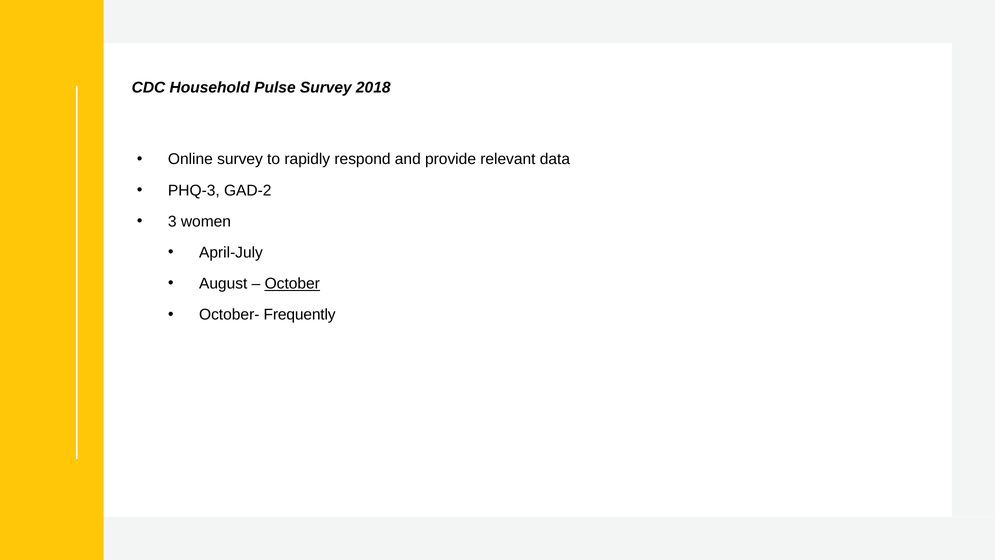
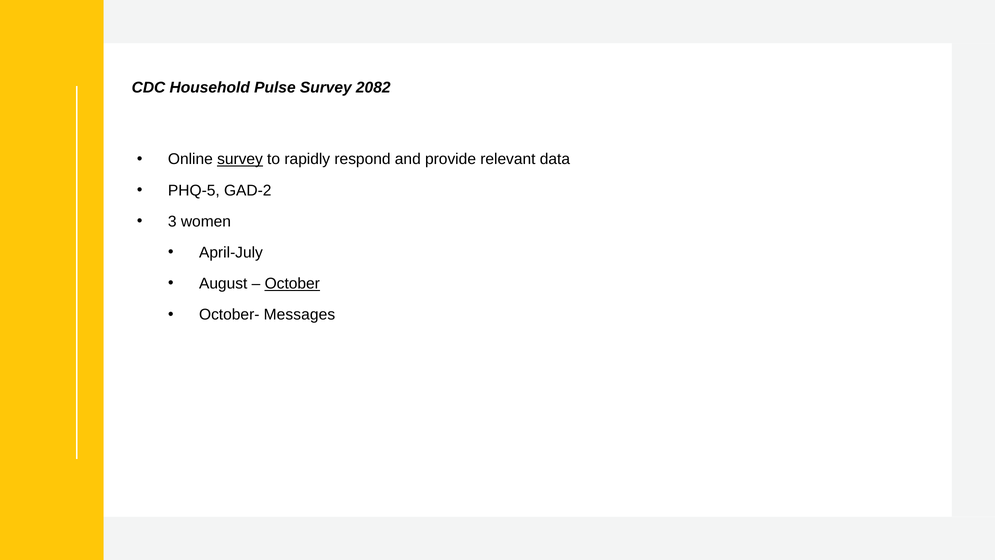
2018: 2018 -> 2082
survey at (240, 159) underline: none -> present
PHQ-3: PHQ-3 -> PHQ-5
Frequently: Frequently -> Messages
